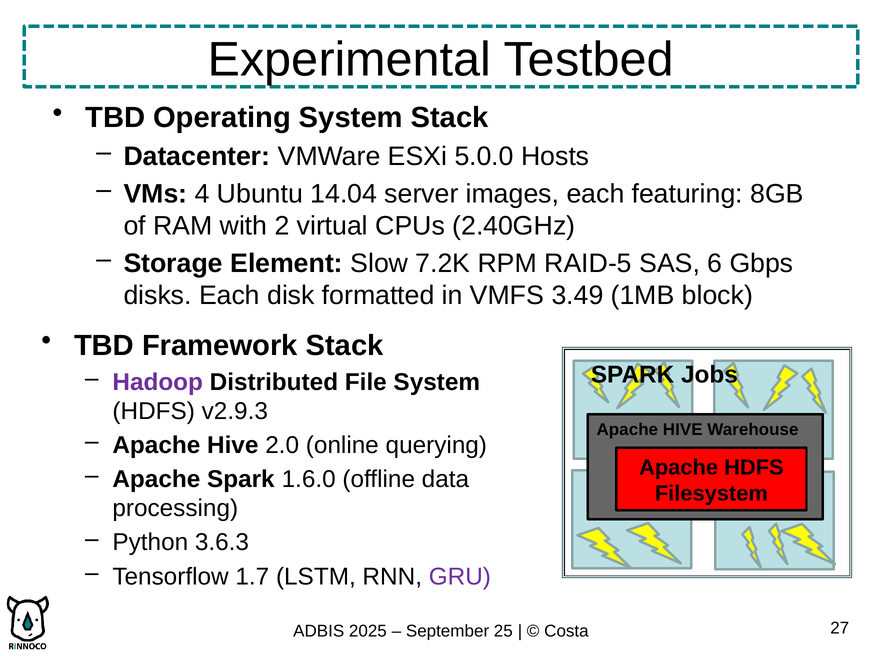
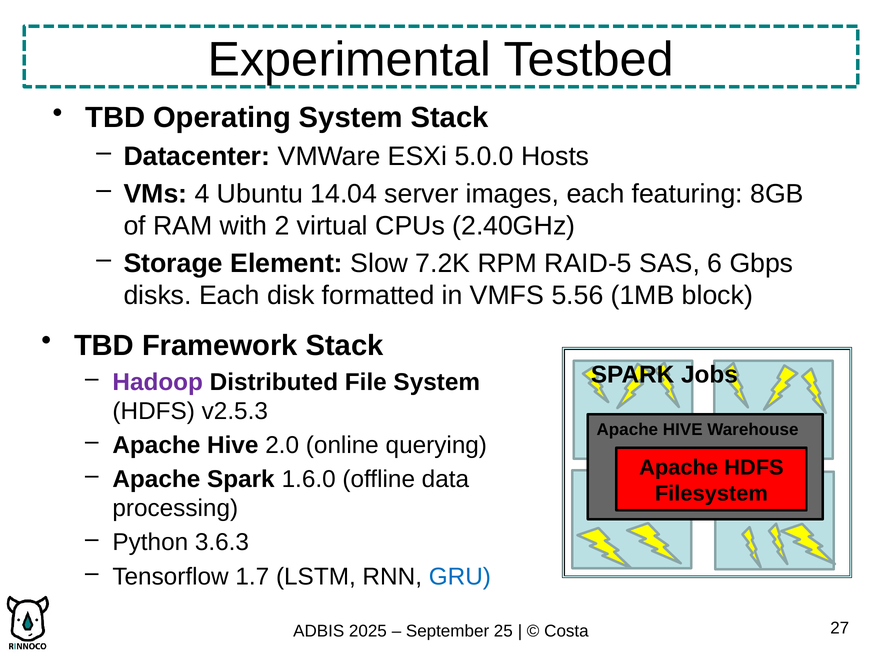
3.49: 3.49 -> 5.56
v2.9.3: v2.9.3 -> v2.5.3
GRU colour: purple -> blue
